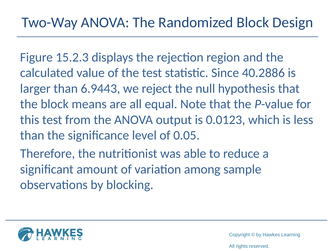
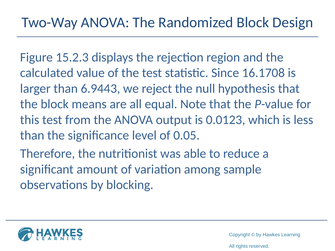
40.2886: 40.2886 -> 16.1708
